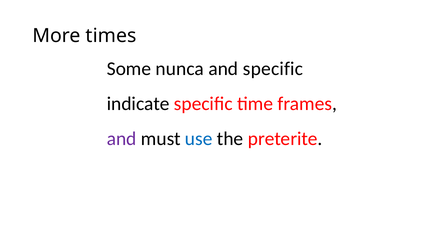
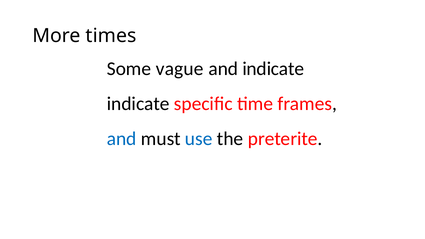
nunca: nunca -> vague
and specific: specific -> indicate
and at (122, 139) colour: purple -> blue
